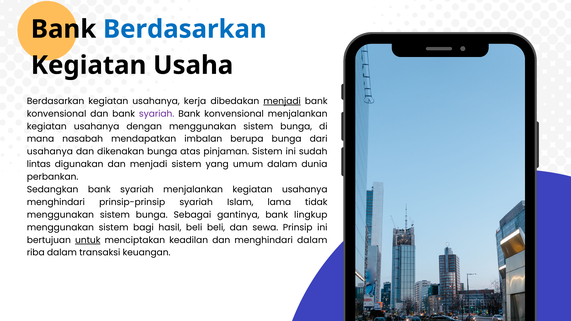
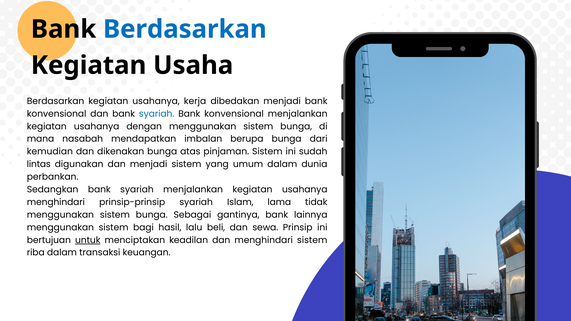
menjadi at (282, 101) underline: present -> none
syariah at (157, 114) colour: purple -> blue
usahanya at (50, 152): usahanya -> kemudian
lingkup: lingkup -> lainnya
hasil beli: beli -> lalu
menghindari dalam: dalam -> sistem
